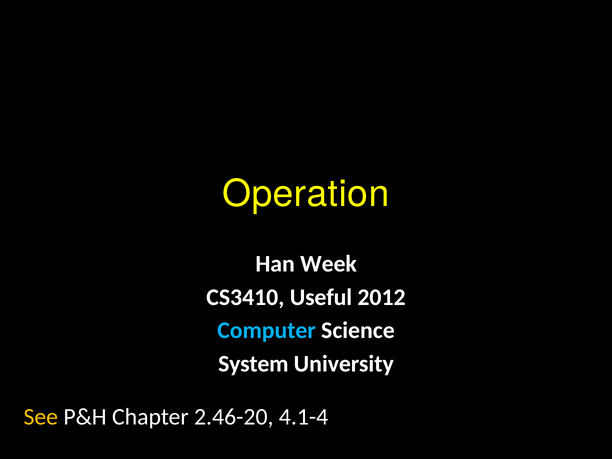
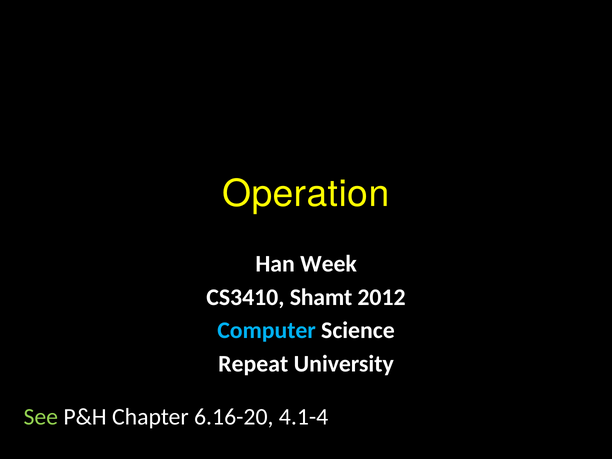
Useful: Useful -> Shamt
System: System -> Repeat
See colour: yellow -> light green
2.46-20: 2.46-20 -> 6.16-20
